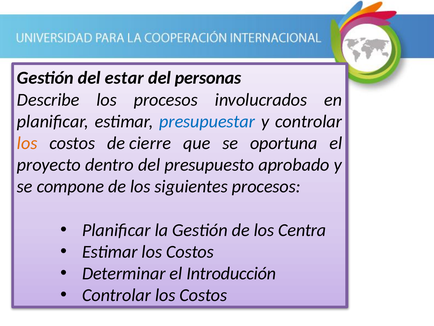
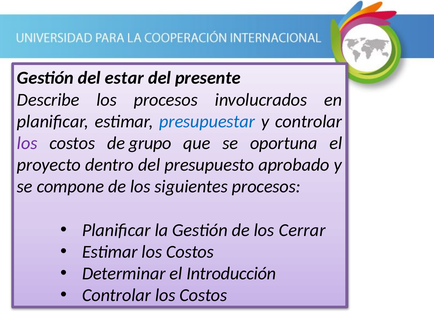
personas: personas -> presente
los at (27, 143) colour: orange -> purple
cierre: cierre -> grupo
Centra: Centra -> Cerrar
